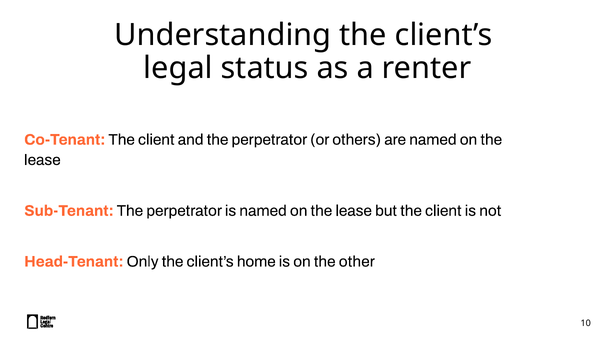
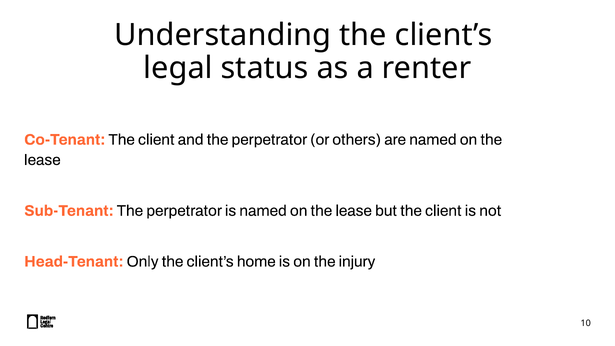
other: other -> injury
